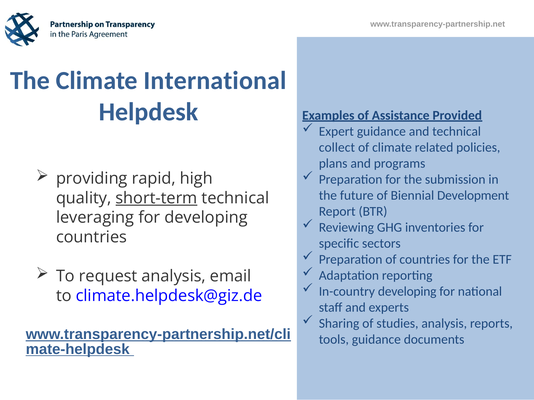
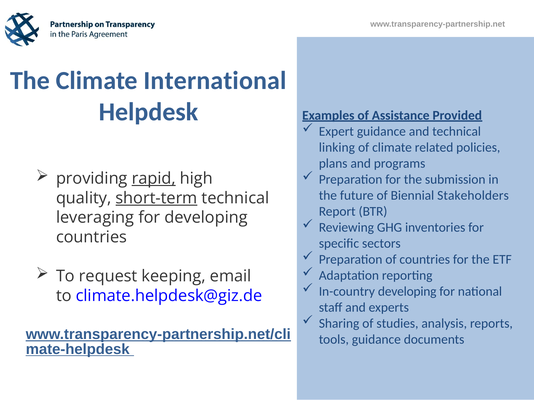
collect: collect -> linking
rapid underline: none -> present
Development: Development -> Stakeholders
request analysis: analysis -> keeping
